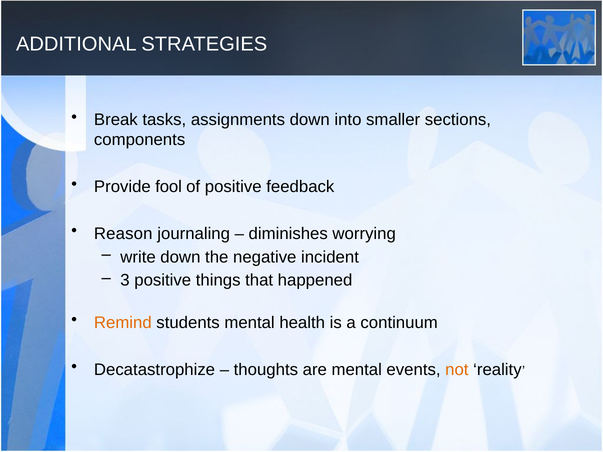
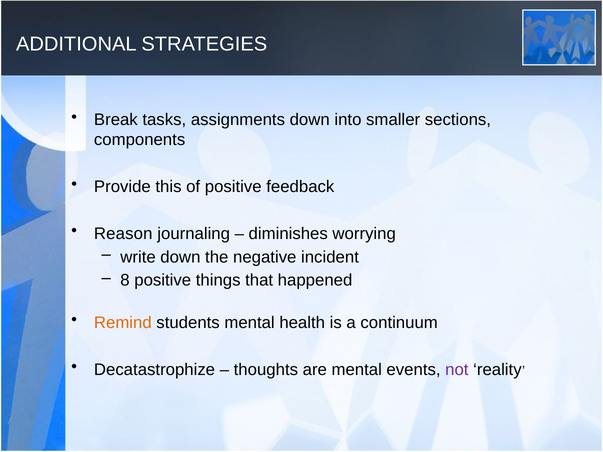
fool: fool -> this
3: 3 -> 8
not colour: orange -> purple
